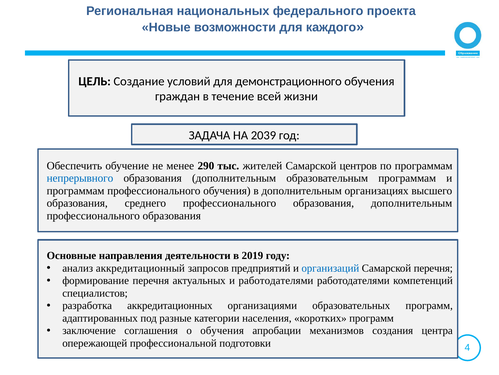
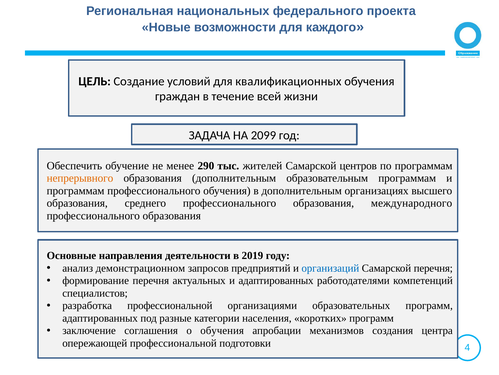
демонстрационного: демонстрационного -> квалификационных
2039: 2039 -> 2099
непрерывного colour: blue -> orange
профессионального образования дополнительным: дополнительным -> международного
аккредитационный: аккредитационный -> демонстрационном
и работодателями: работодателями -> адаптированных
разработка аккредитационных: аккредитационных -> профессиональной
